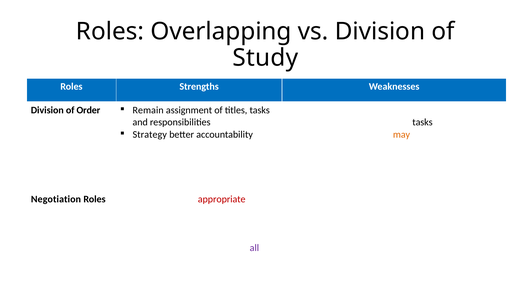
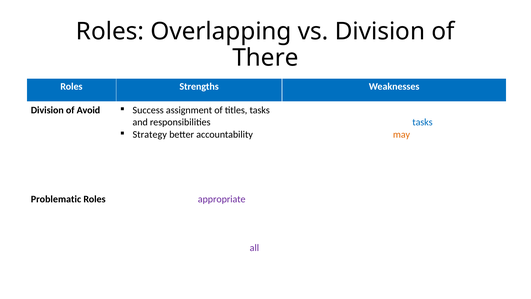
Study: Study -> There
Order: Order -> Avoid
Remain: Remain -> Success
tasks at (422, 122) colour: black -> blue
Negotiation: Negotiation -> Problematic
appropriate colour: red -> purple
